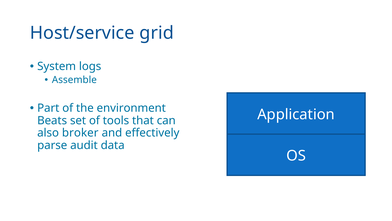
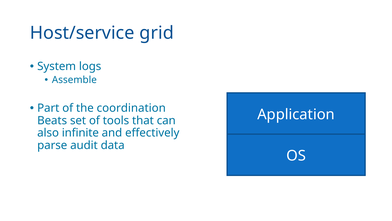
environment: environment -> coordination
broker: broker -> infinite
